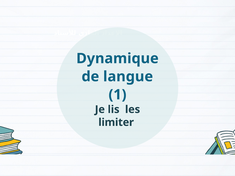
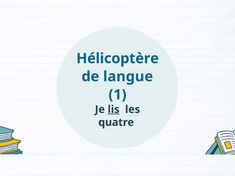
Dynamique: Dynamique -> Hélicoptère
lis underline: none -> present
limiter: limiter -> quatre
